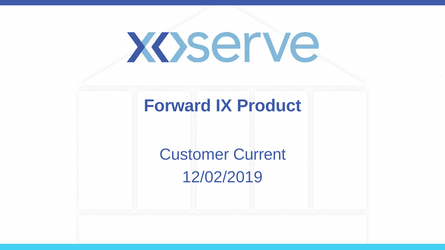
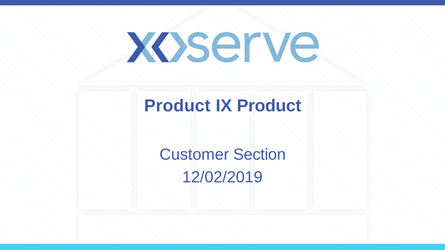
Forward at (177, 106): Forward -> Product
Current: Current -> Section
